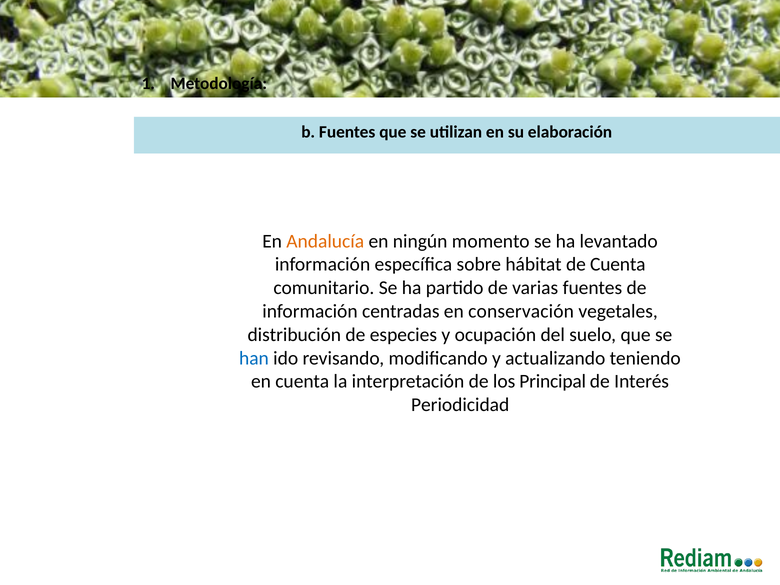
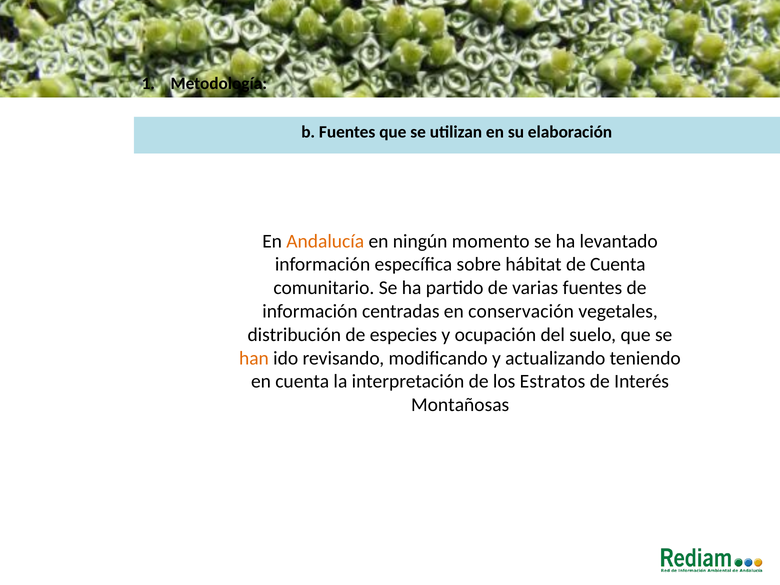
han colour: blue -> orange
Principal: Principal -> Estratos
Periodicidad: Periodicidad -> Montañosas
